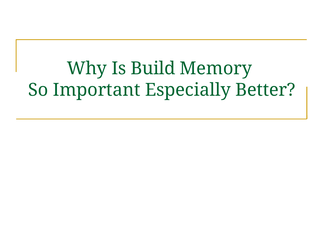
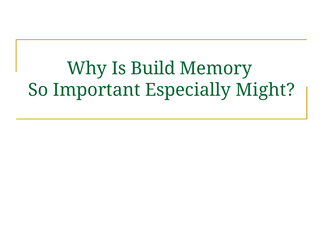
Better: Better -> Might
